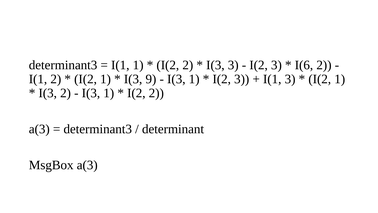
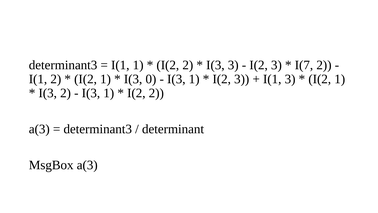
I(6: I(6 -> I(7
9: 9 -> 0
